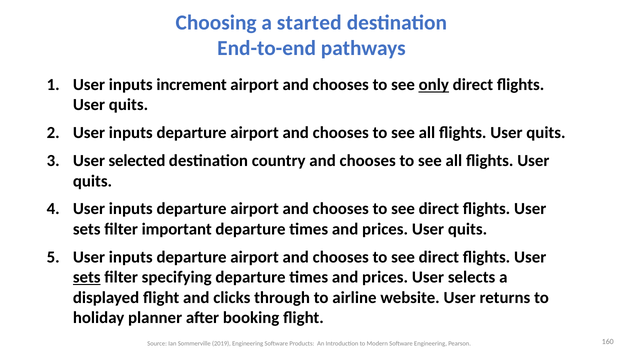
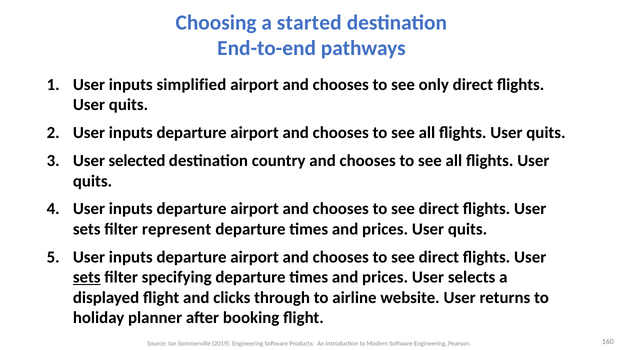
increment: increment -> simplified
only underline: present -> none
important: important -> represent
